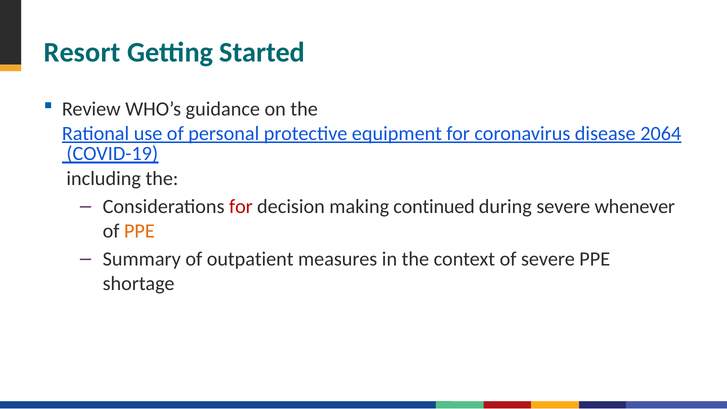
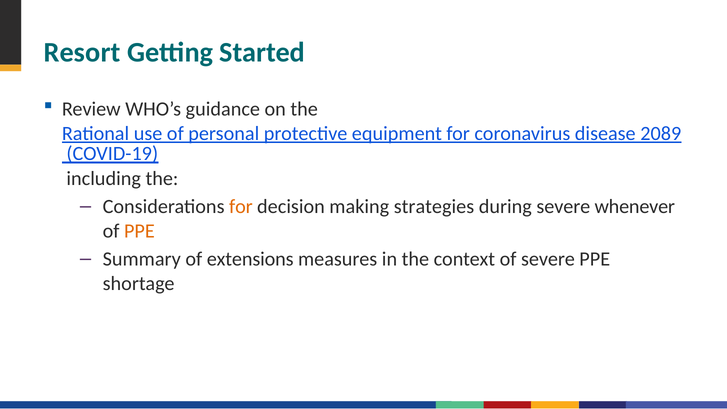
2064: 2064 -> 2089
for at (241, 207) colour: red -> orange
continued: continued -> strategies
outpatient: outpatient -> extensions
